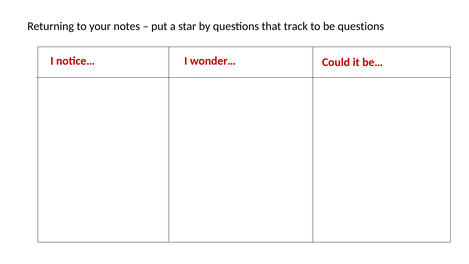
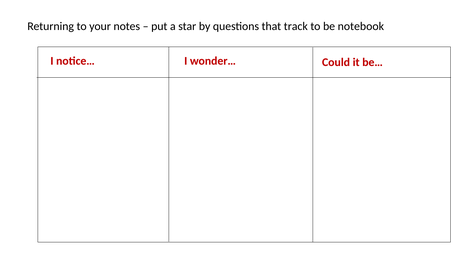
be questions: questions -> notebook
